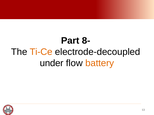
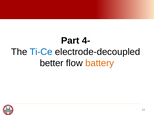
8-: 8- -> 4-
Ti-Ce colour: orange -> blue
under: under -> better
